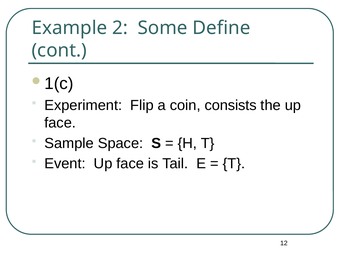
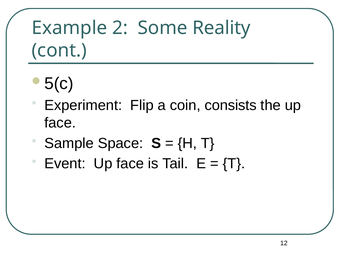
Define: Define -> Reality
1(c: 1(c -> 5(c
